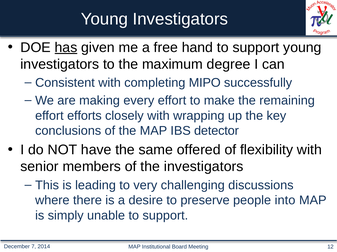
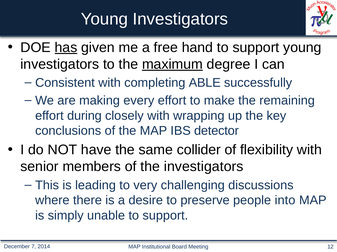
maximum underline: none -> present
MIPO: MIPO -> ABLE
efforts: efforts -> during
offered: offered -> collider
